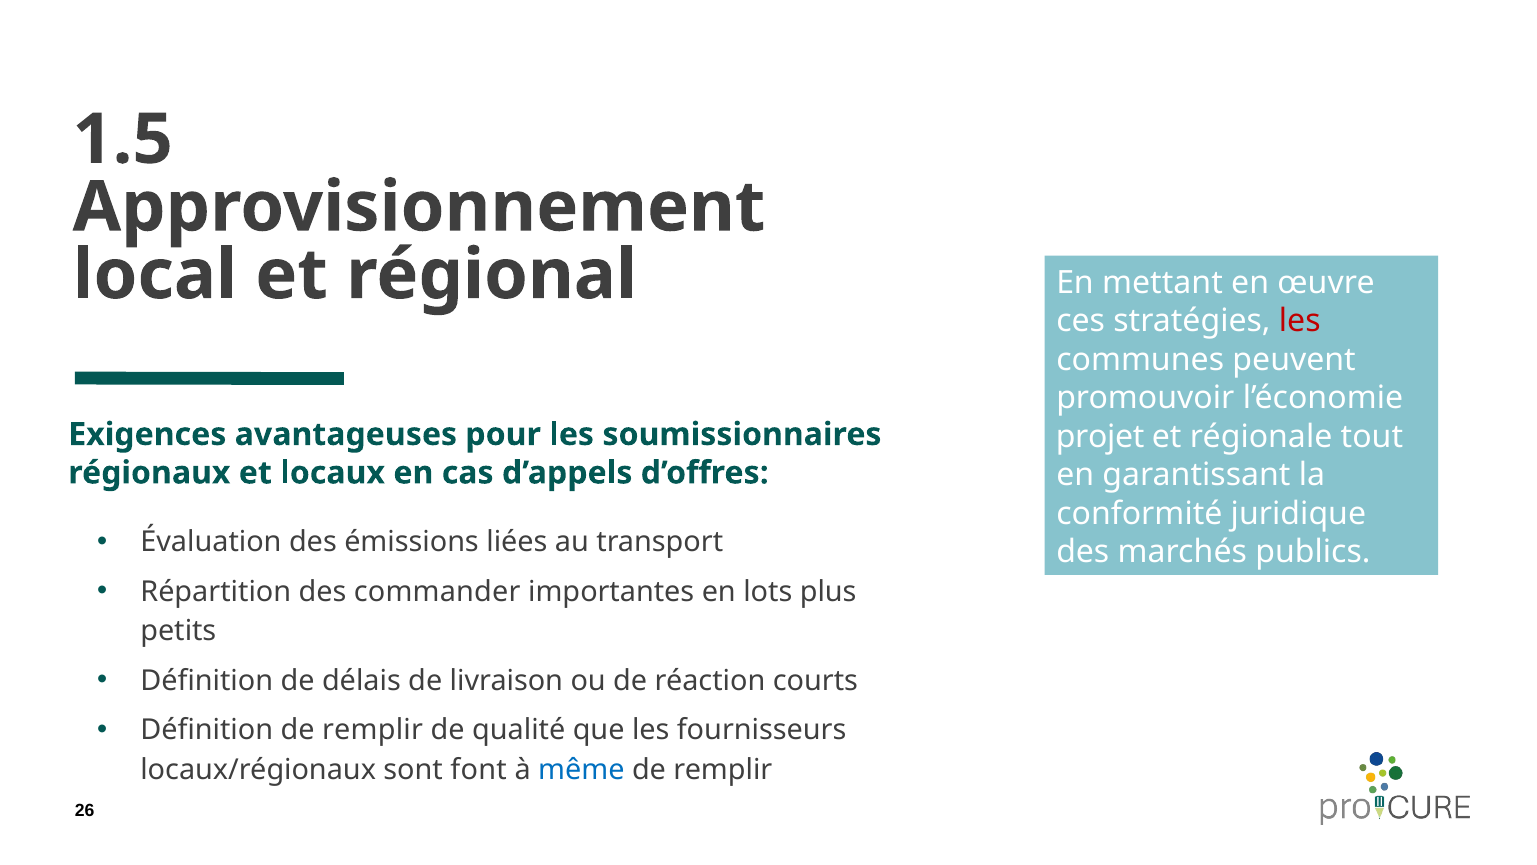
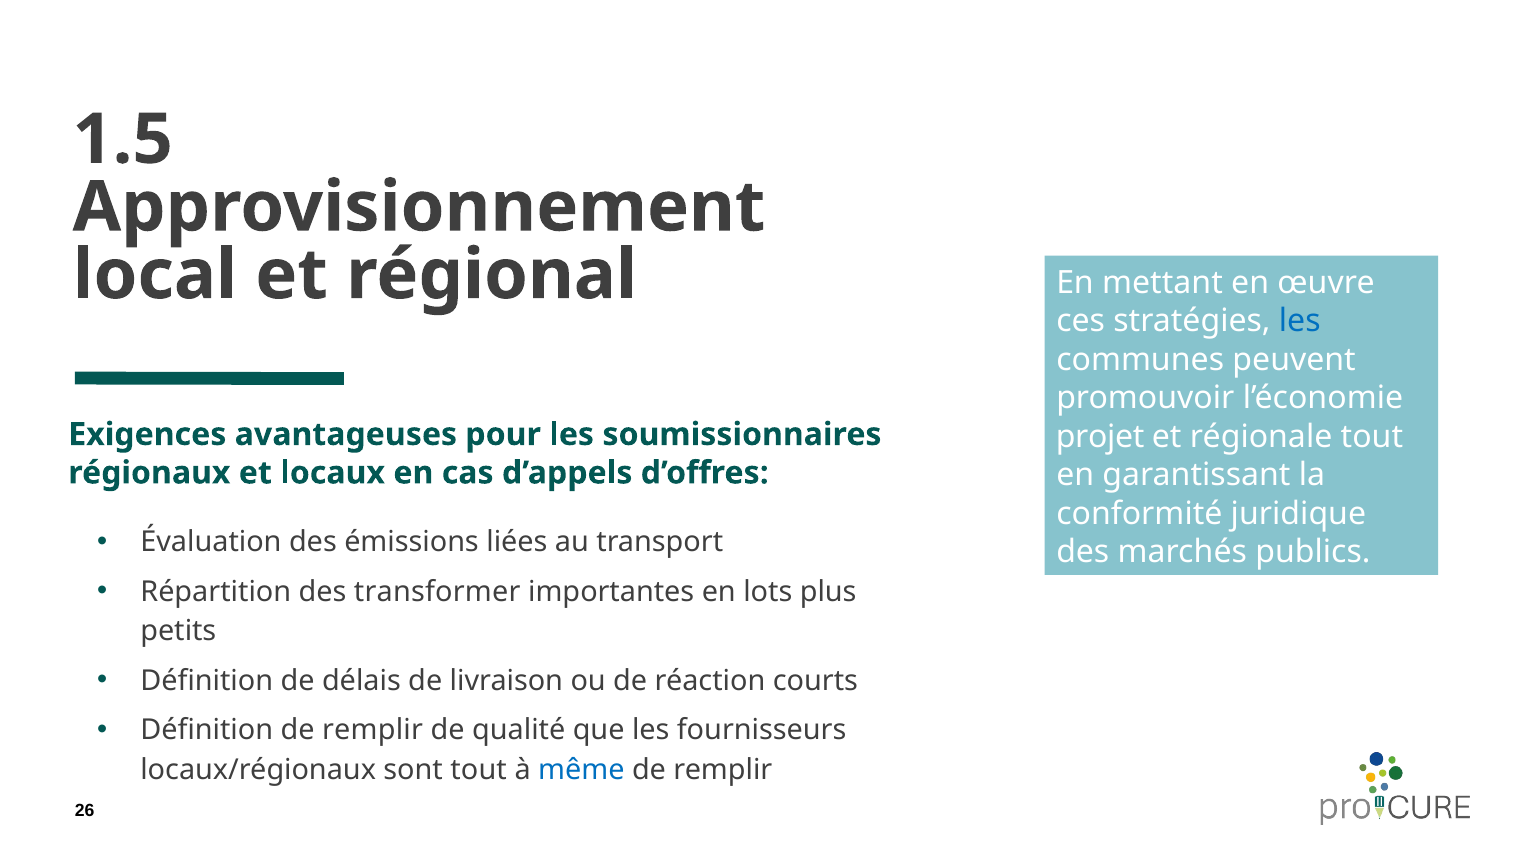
les at (1300, 321) colour: red -> blue
commander: commander -> transformer
sont font: font -> tout
